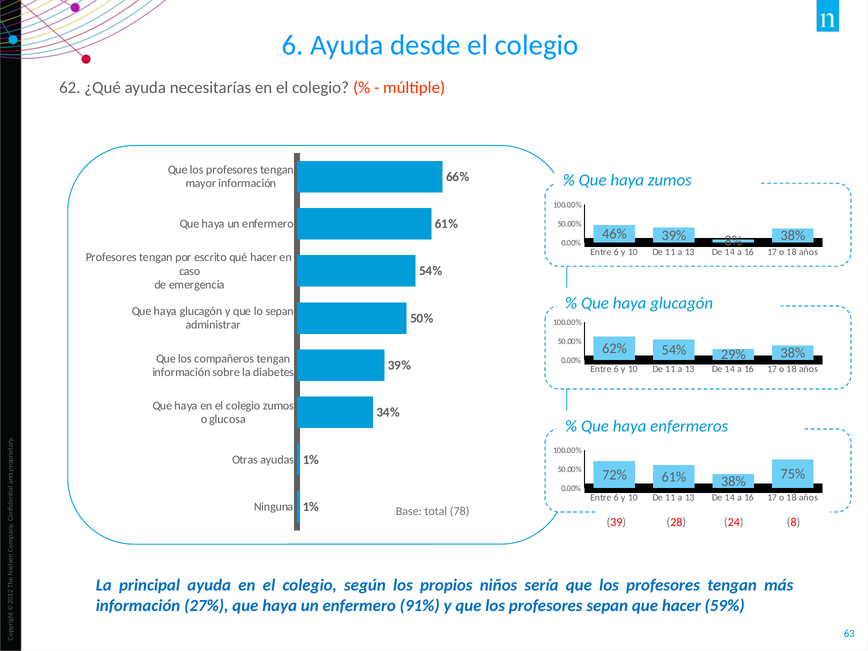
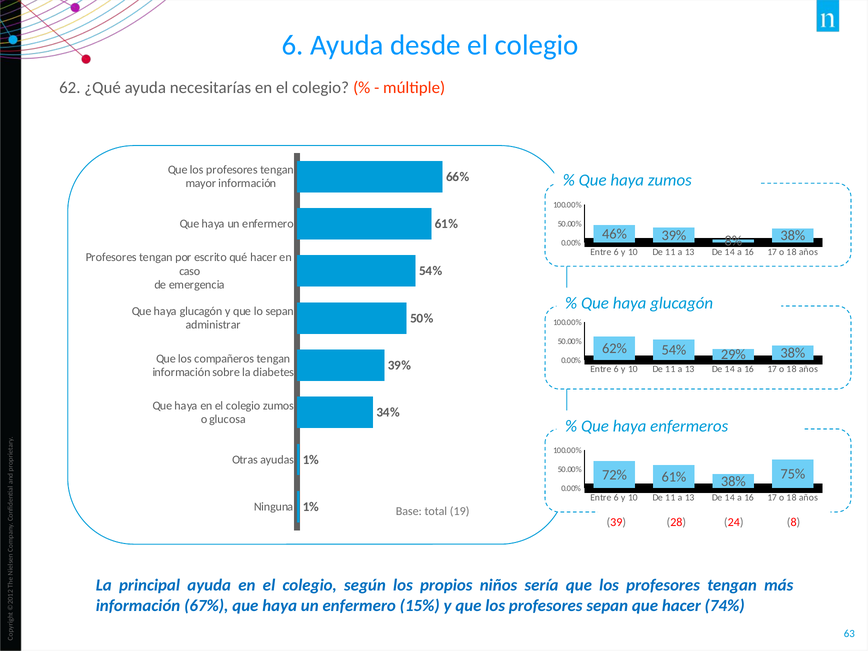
78: 78 -> 19
27%: 27% -> 67%
91%: 91% -> 15%
59%: 59% -> 74%
